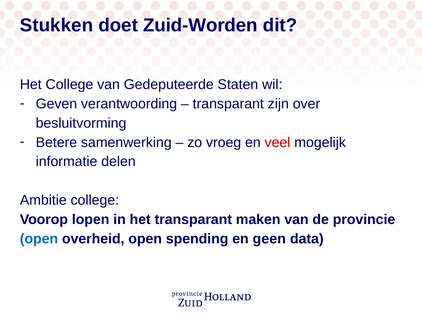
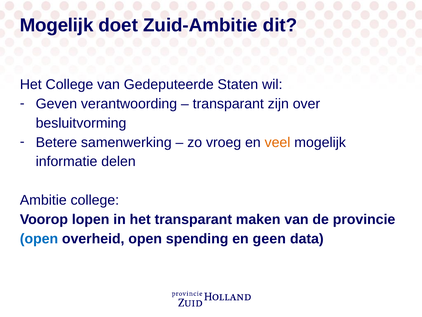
Stukken at (56, 25): Stukken -> Mogelijk
Zuid-Worden: Zuid-Worden -> Zuid-Ambitie
veel colour: red -> orange
